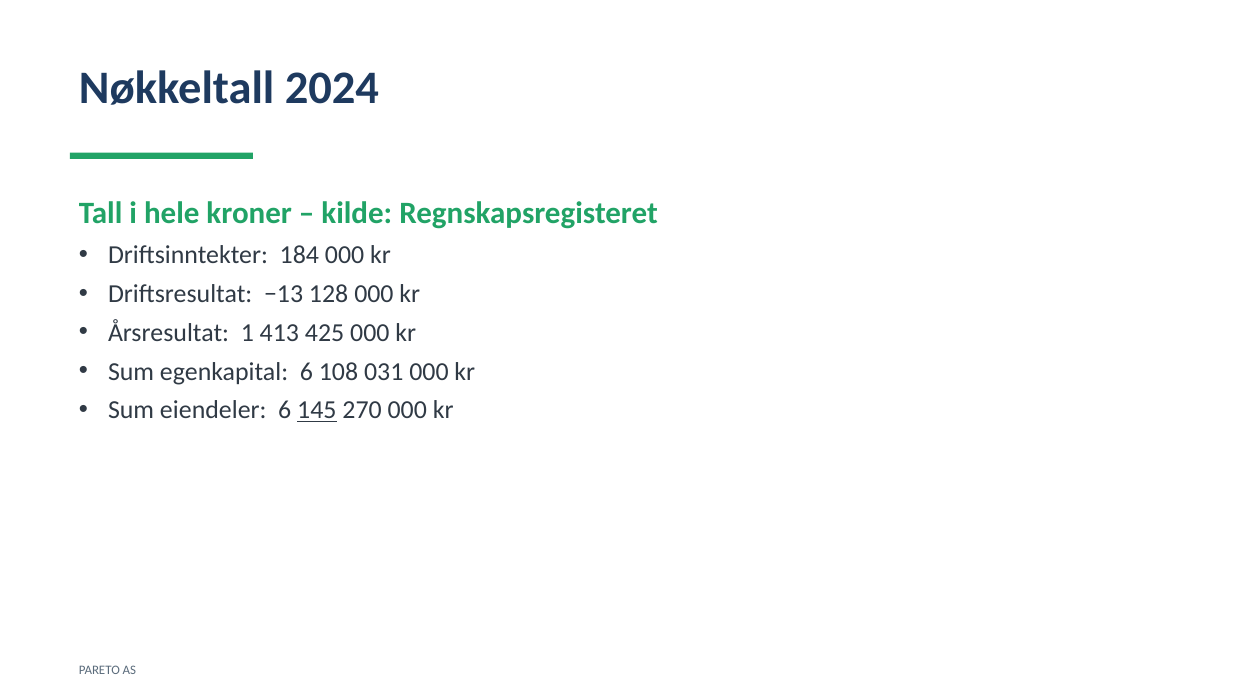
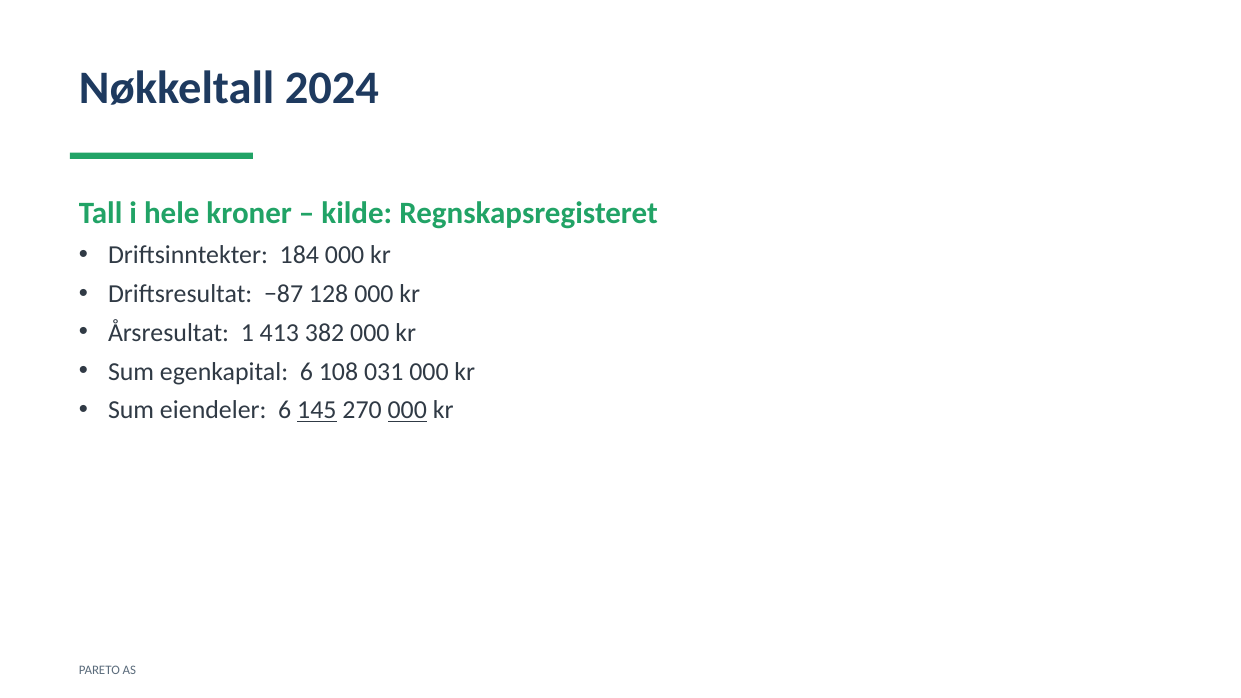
−13: −13 -> −87
425: 425 -> 382
000 at (407, 410) underline: none -> present
